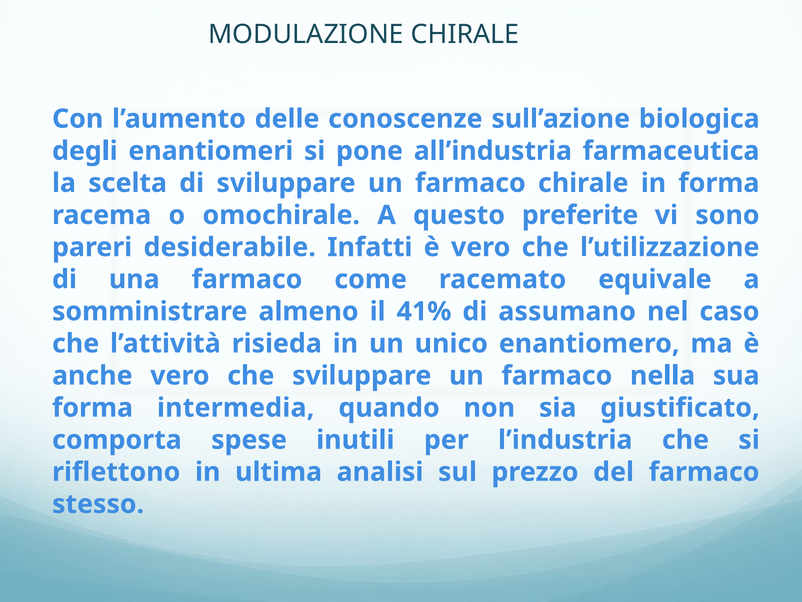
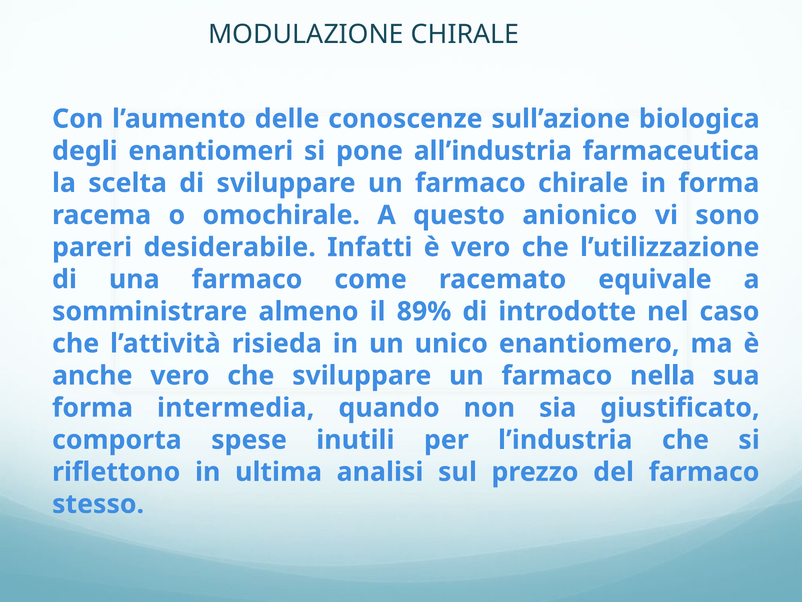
preferite: preferite -> anionico
41%: 41% -> 89%
assumano: assumano -> introdotte
